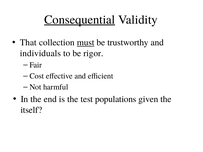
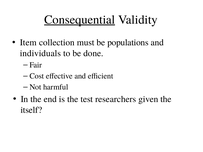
That: That -> Item
must underline: present -> none
trustworthy: trustworthy -> populations
rigor: rigor -> done
populations: populations -> researchers
